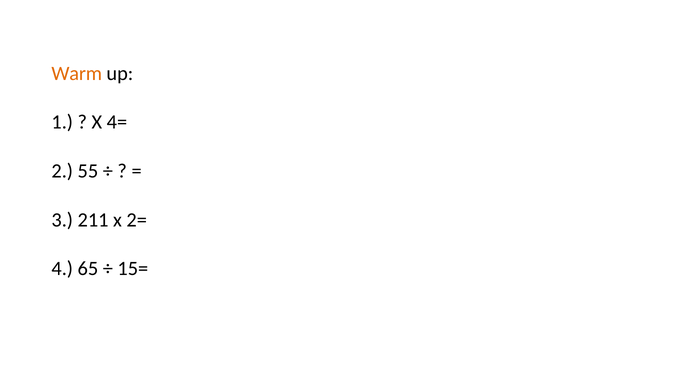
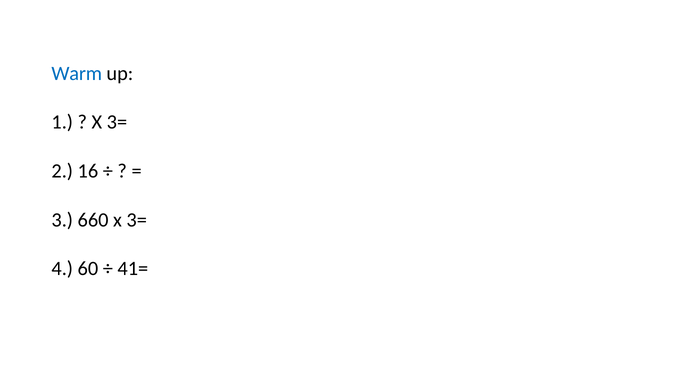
Warm colour: orange -> blue
4= at (117, 122): 4= -> 3=
55: 55 -> 16
211: 211 -> 660
2= at (137, 220): 2= -> 3=
65: 65 -> 60
15=: 15= -> 41=
